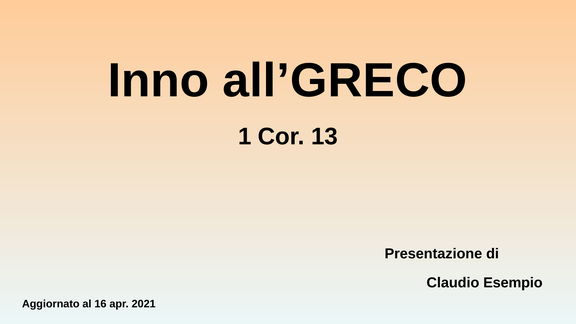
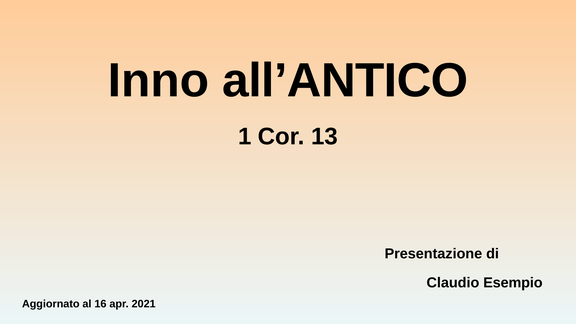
all’GRECO: all’GRECO -> all’ANTICO
